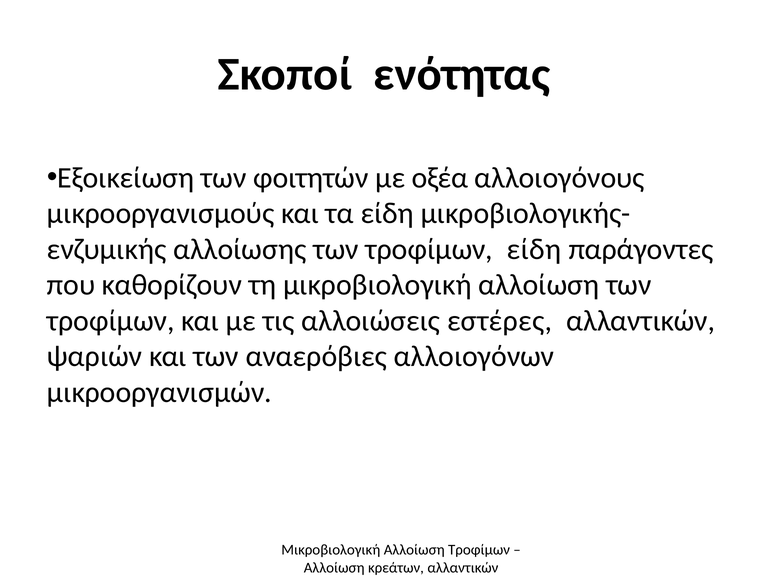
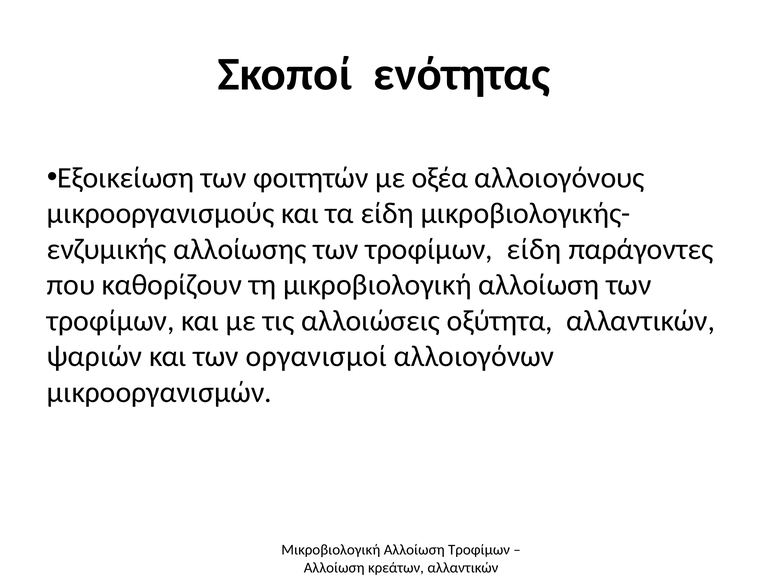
εστέρες: εστέρες -> οξύτητα
αναερόβιες: αναερόβιες -> οργανισμοί
